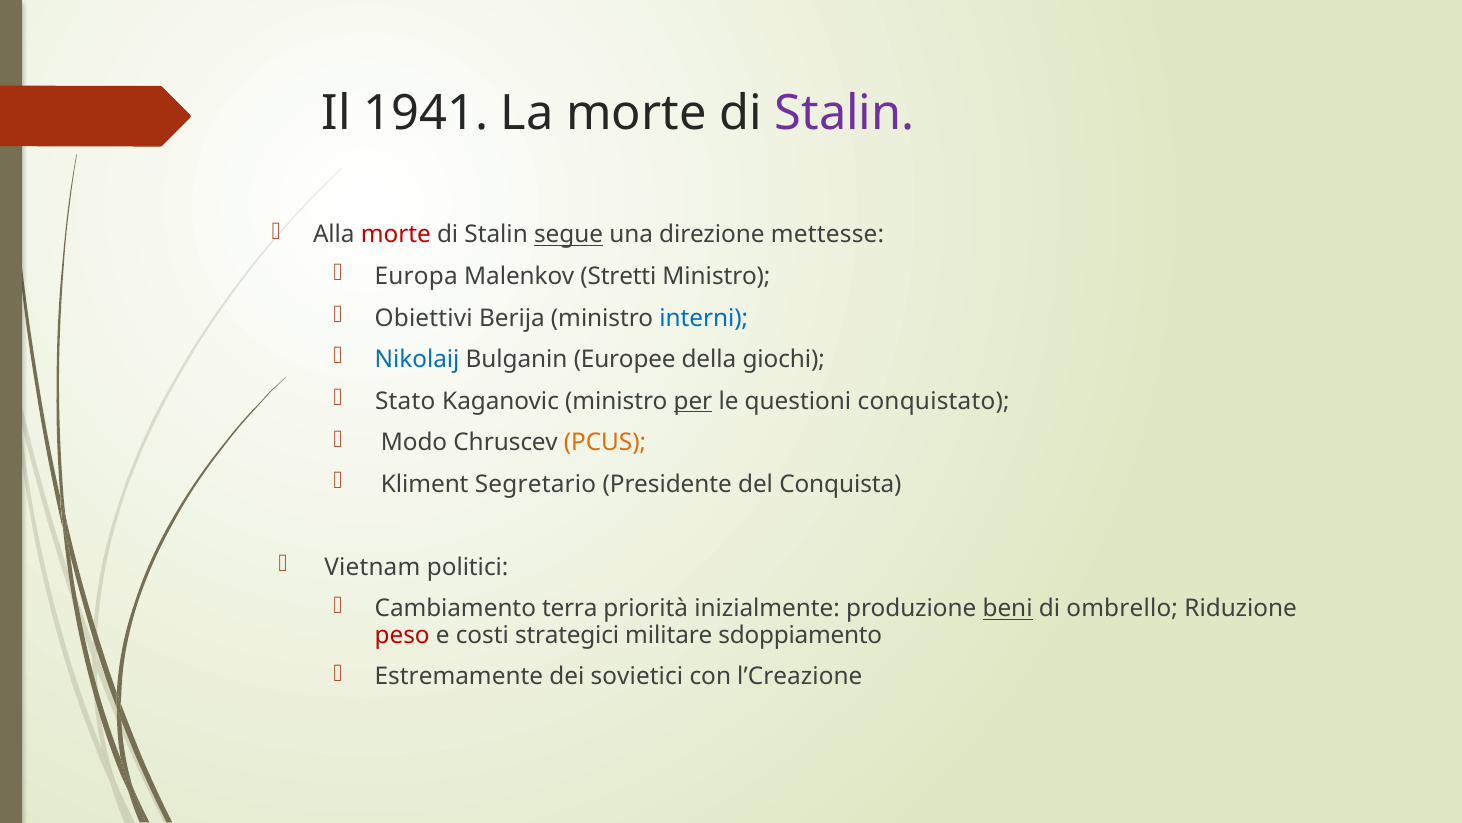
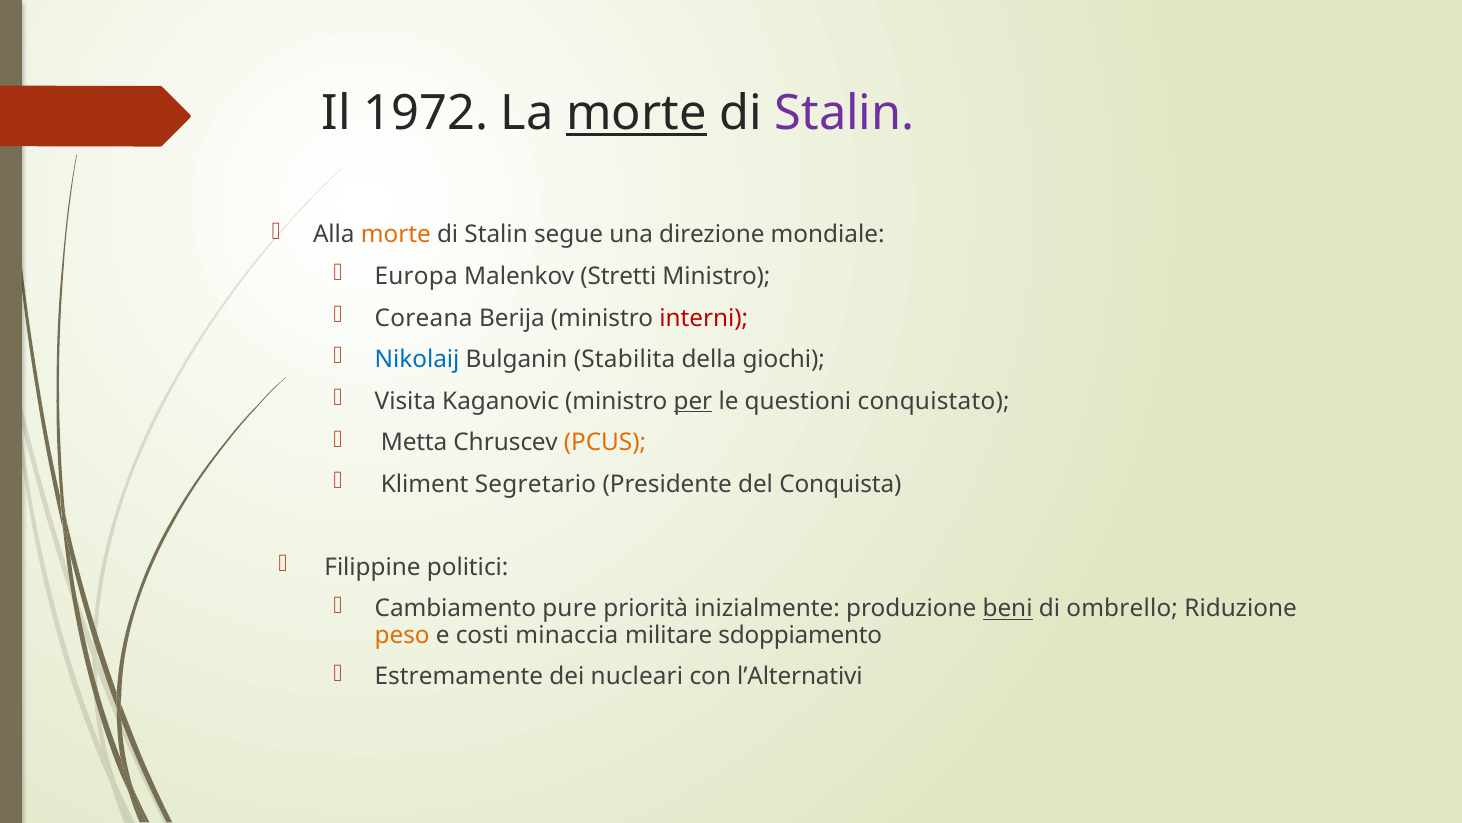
1941: 1941 -> 1972
morte at (637, 113) underline: none -> present
morte at (396, 235) colour: red -> orange
segue underline: present -> none
mettesse: mettesse -> mondiale
Obiettivi: Obiettivi -> Coreana
interni colour: blue -> red
Europee: Europee -> Stabilita
Stato: Stato -> Visita
Modo: Modo -> Metta
Vietnam: Vietnam -> Filippine
terra: terra -> pure
peso colour: red -> orange
strategici: strategici -> minaccia
sovietici: sovietici -> nucleari
l’Creazione: l’Creazione -> l’Alternativi
